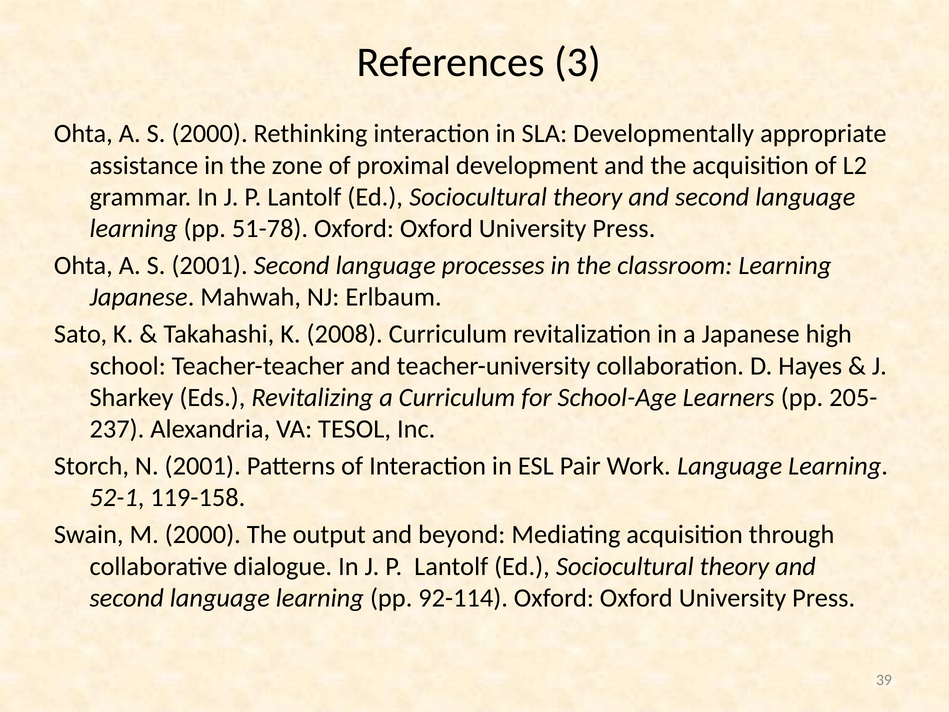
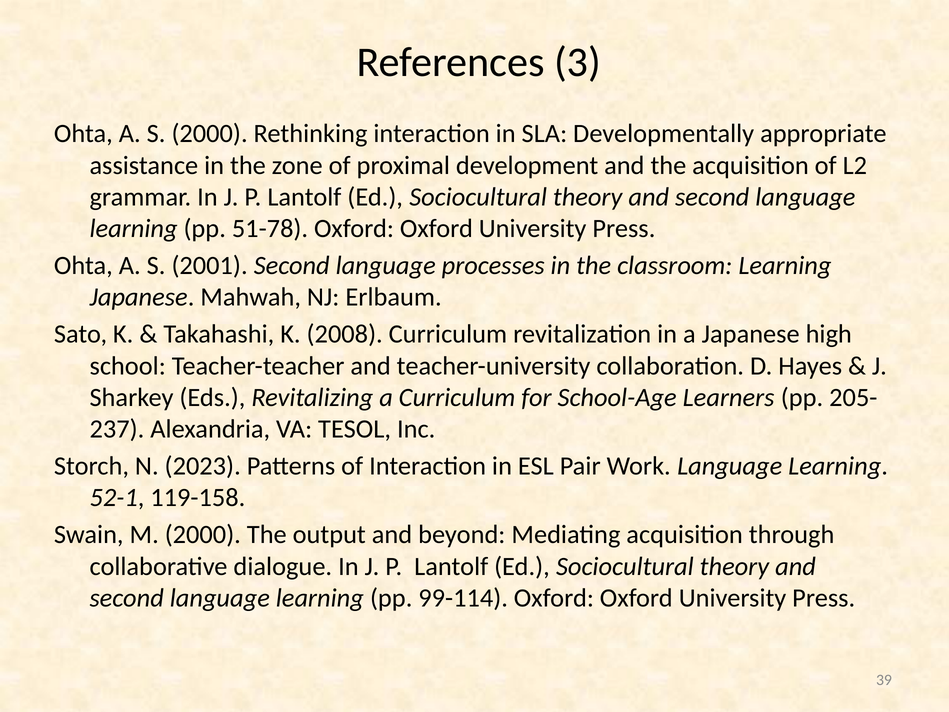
N 2001: 2001 -> 2023
92-114: 92-114 -> 99-114
